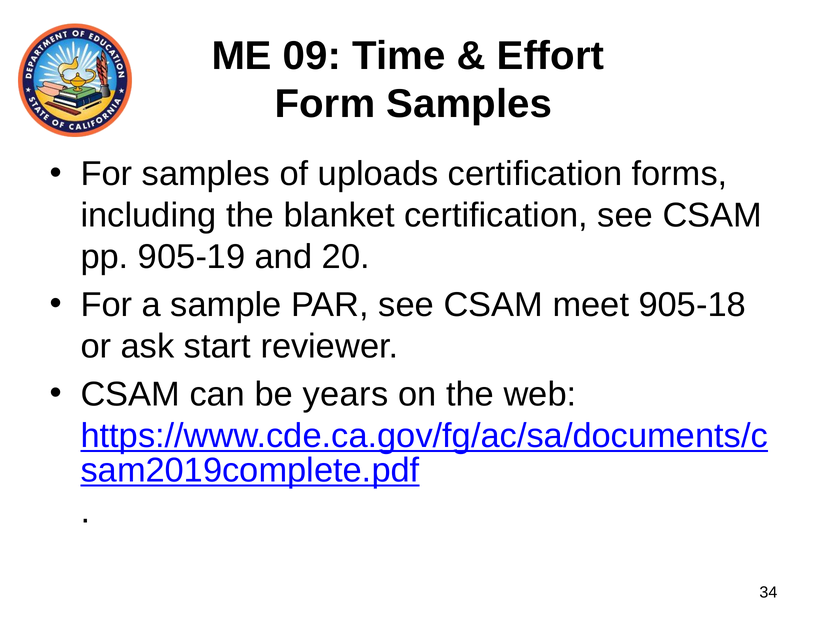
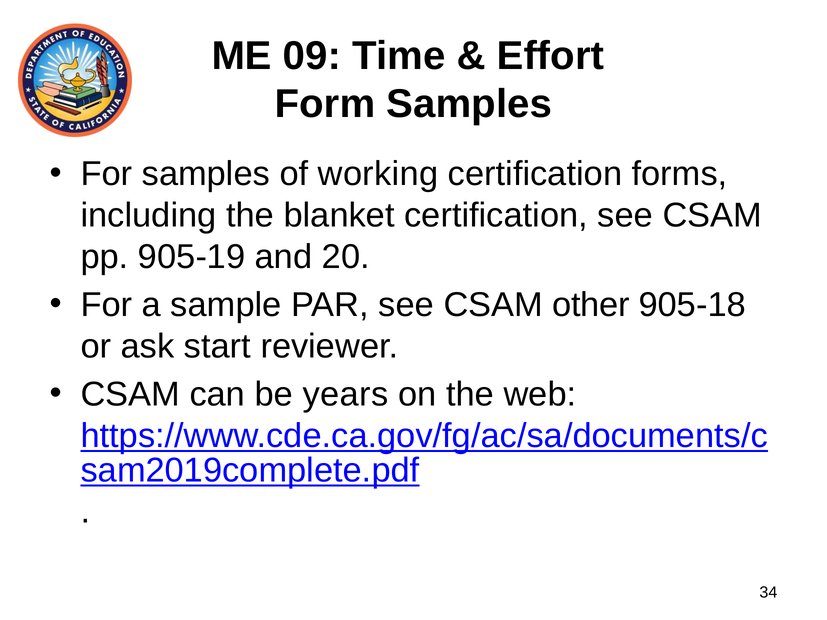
uploads: uploads -> working
meet: meet -> other
